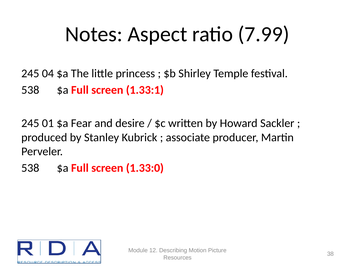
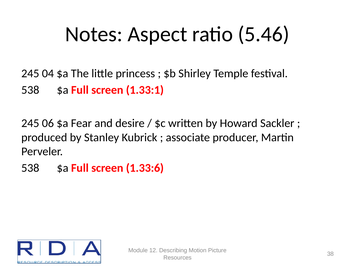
7.99: 7.99 -> 5.46
01: 01 -> 06
1.33:0: 1.33:0 -> 1.33:6
